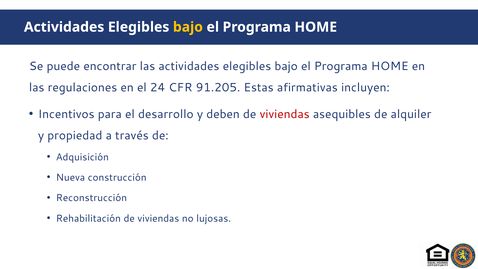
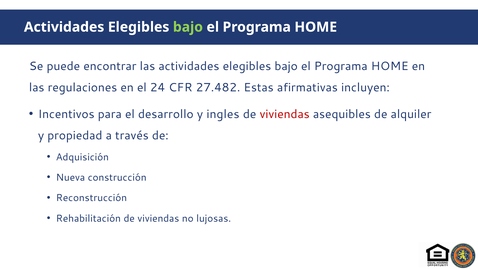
bajo at (188, 27) colour: yellow -> light green
91.205: 91.205 -> 27.482
deben: deben -> ingles
